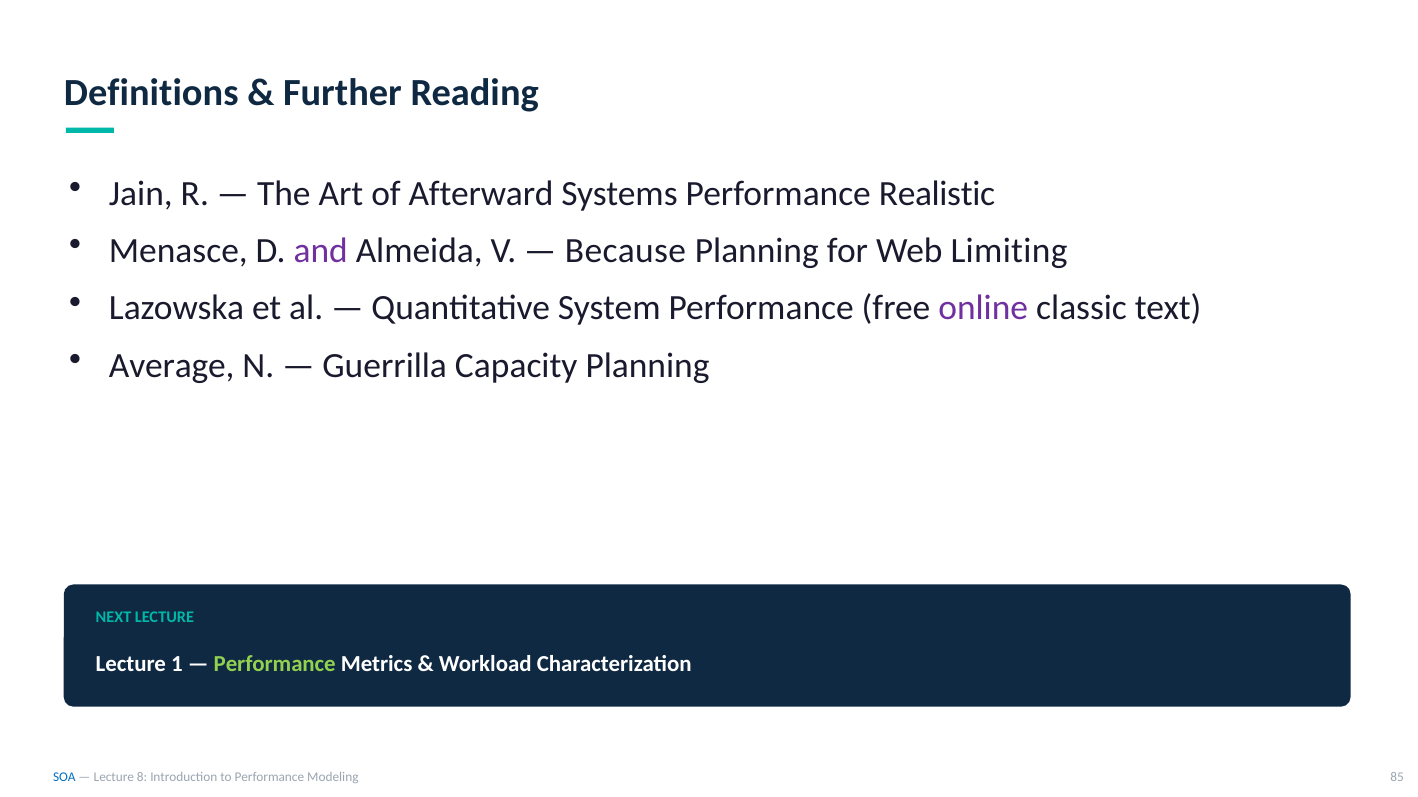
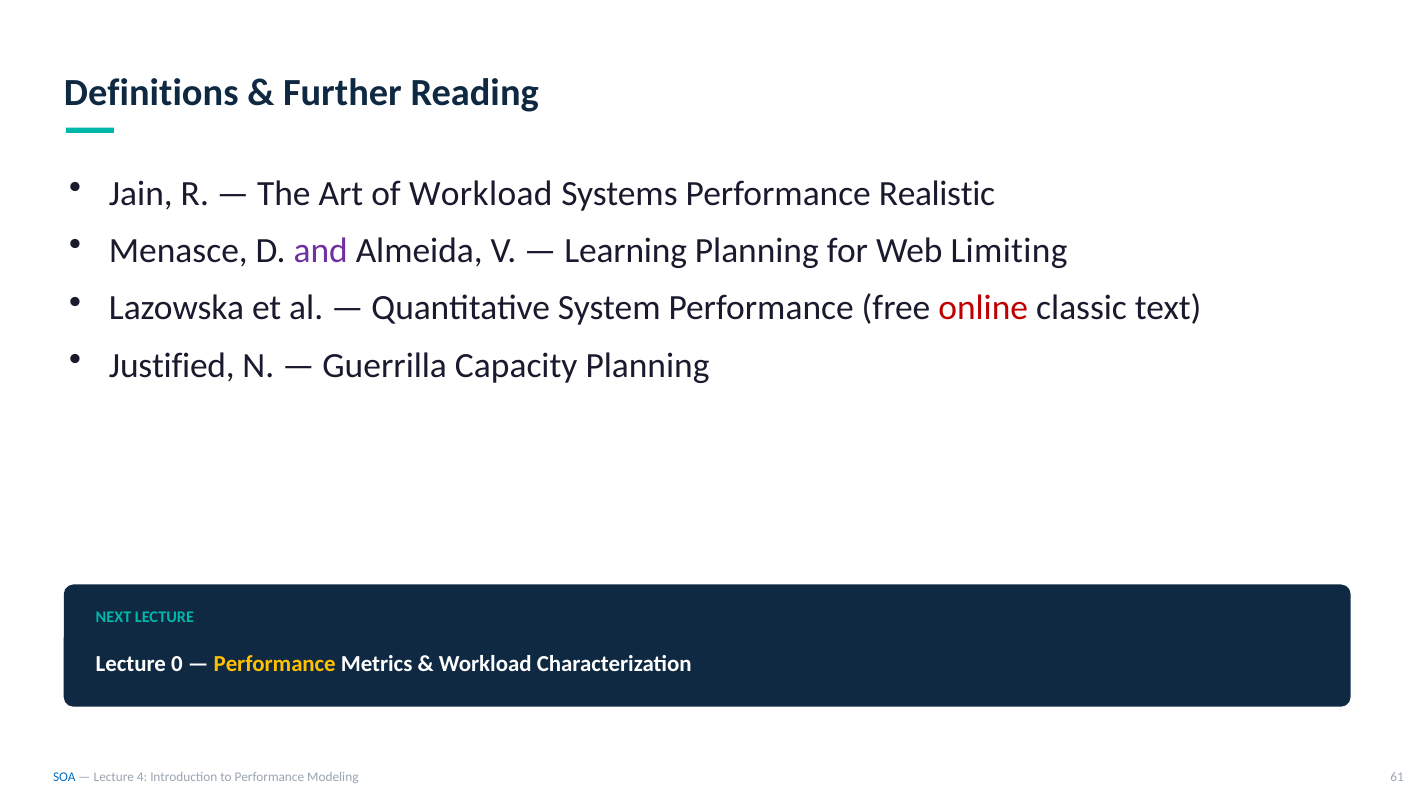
of Afterward: Afterward -> Workload
Because: Because -> Learning
online colour: purple -> red
Average: Average -> Justified
1: 1 -> 0
Performance at (275, 664) colour: light green -> yellow
8: 8 -> 4
85: 85 -> 61
